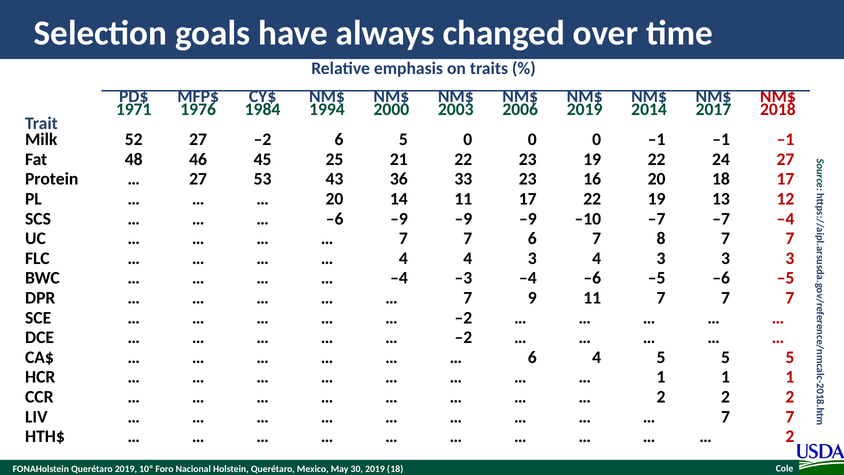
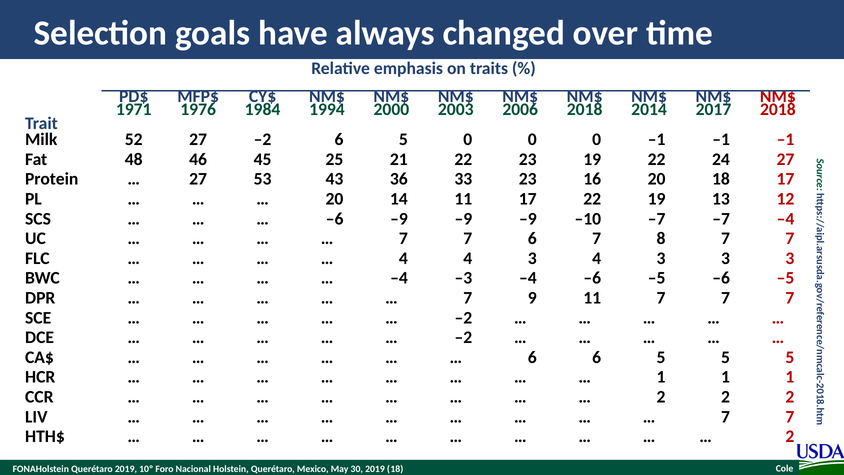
2019 at (585, 110): 2019 -> 2018
6 4: 4 -> 6
